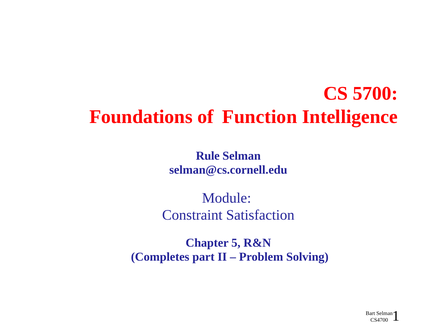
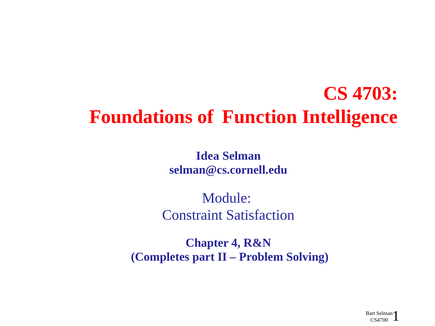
5700: 5700 -> 4703
Rule: Rule -> Idea
5: 5 -> 4
